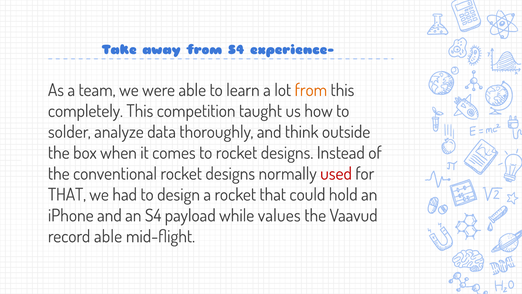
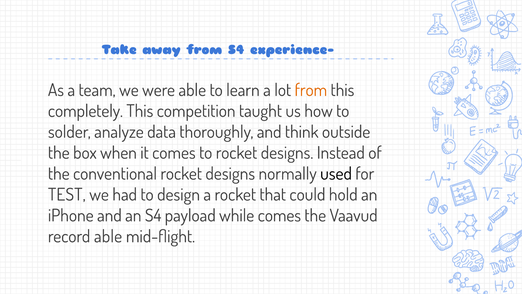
used colour: red -> black
THAT at (67, 195): THAT -> TEST
while values: values -> comes
